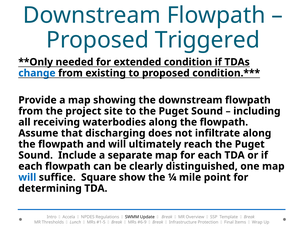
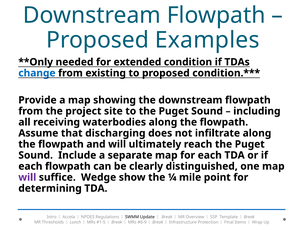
Triggered: Triggered -> Examples
will at (27, 177) colour: blue -> purple
Square: Square -> Wedge
